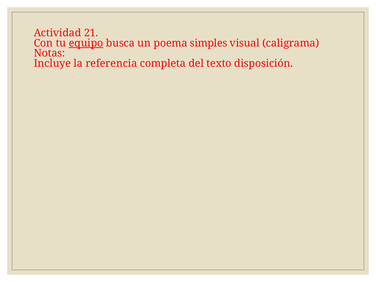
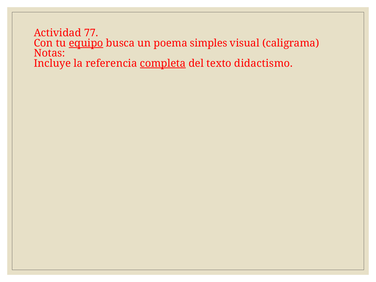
21: 21 -> 77
completa underline: none -> present
disposición: disposición -> didactismo
